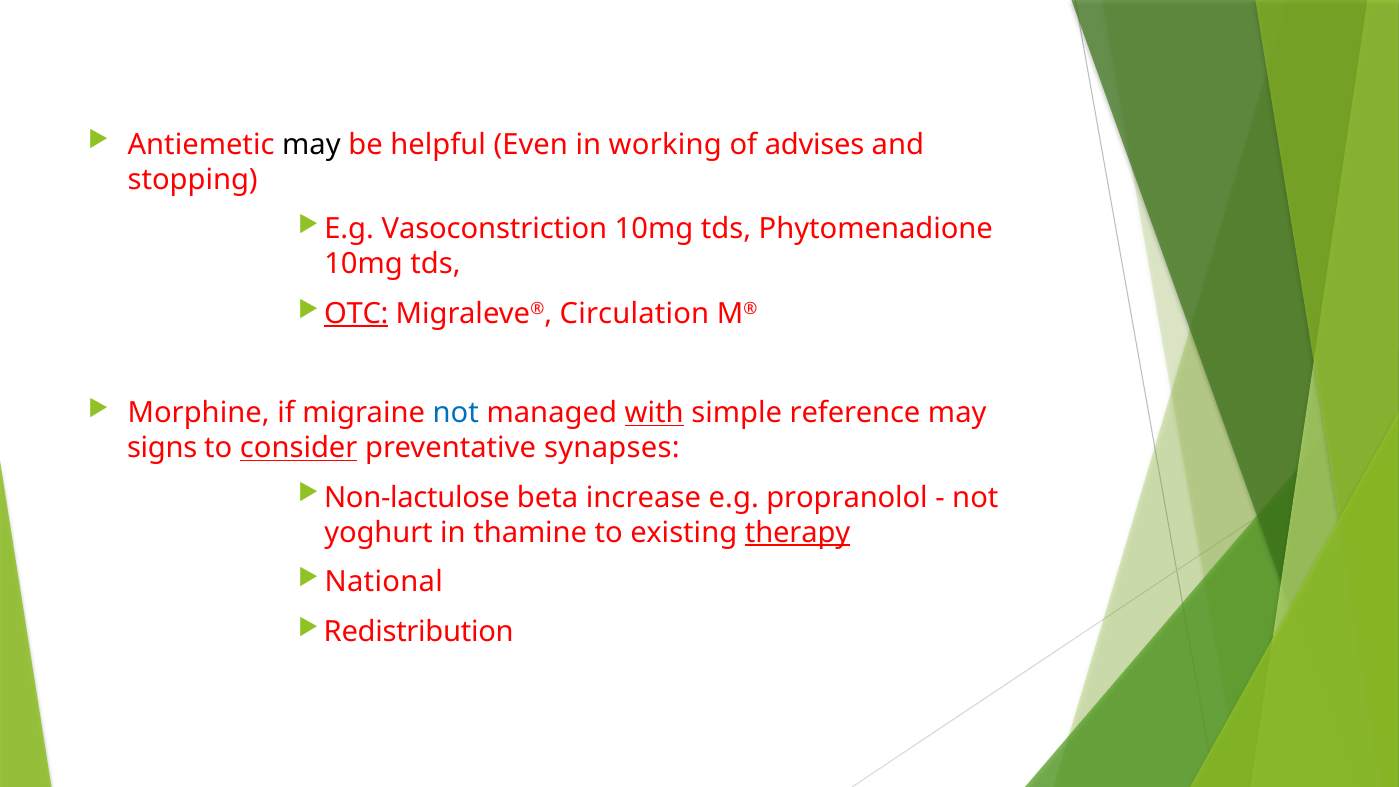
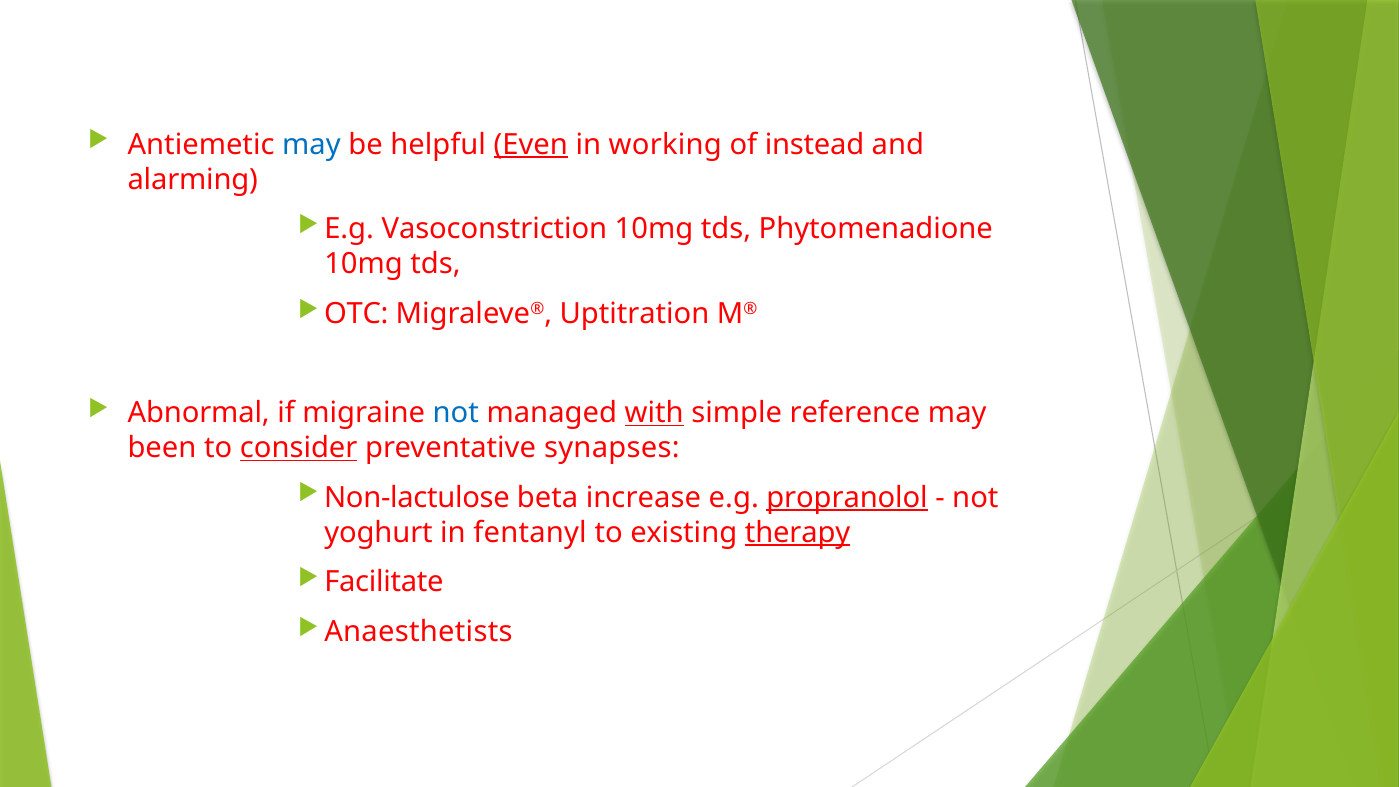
may at (311, 144) colour: black -> blue
Even underline: none -> present
advises: advises -> instead
stopping: stopping -> alarming
OTC underline: present -> none
Circulation: Circulation -> Uptitration
Morphine: Morphine -> Abnormal
signs: signs -> been
propranolol underline: none -> present
thamine: thamine -> fentanyl
National: National -> Facilitate
Redistribution: Redistribution -> Anaesthetists
